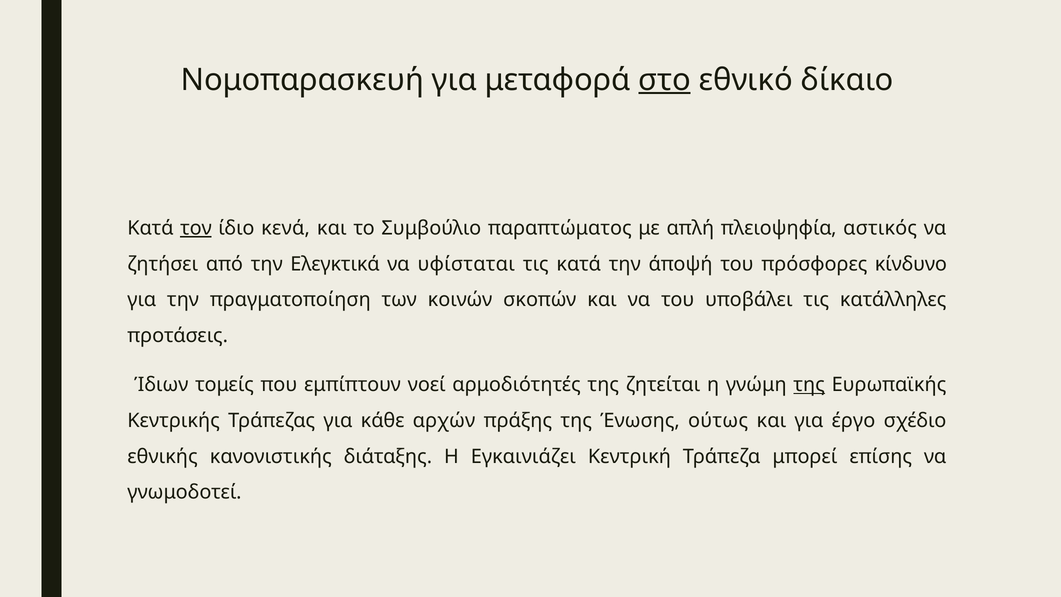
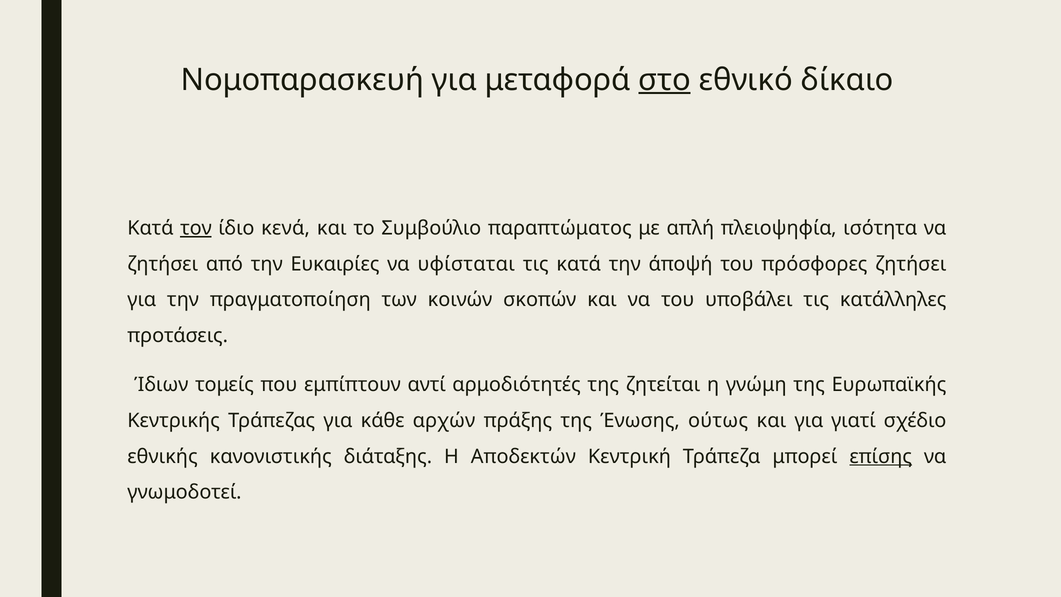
αστικός: αστικός -> ισότητα
Ελεγκτικά: Ελεγκτικά -> Ευκαιρίες
πρόσφορες κίνδυνο: κίνδυνο -> ζητήσει
νοεί: νοεί -> αντί
της at (809, 385) underline: present -> none
έργο: έργο -> γιατί
Εγκαινιάζει: Εγκαινιάζει -> Αποδεκτών
επίσης underline: none -> present
